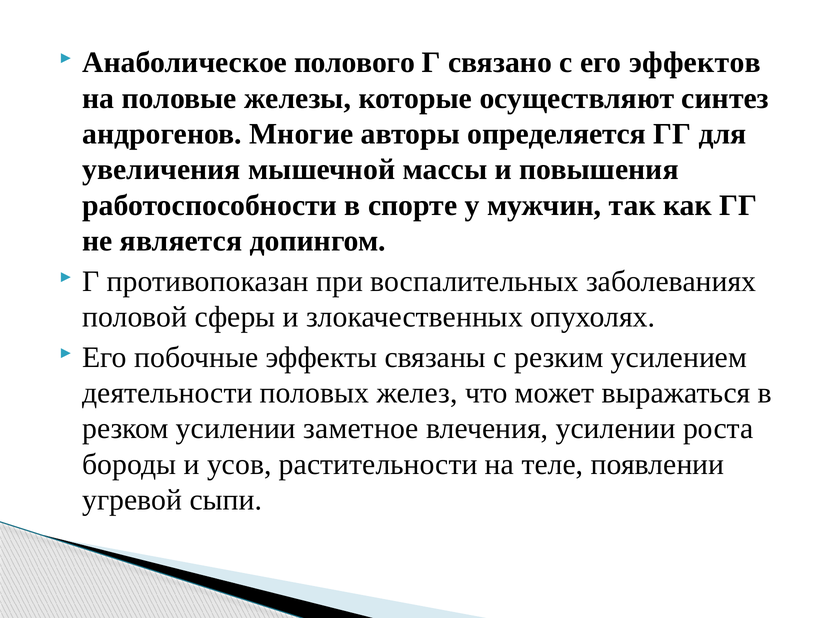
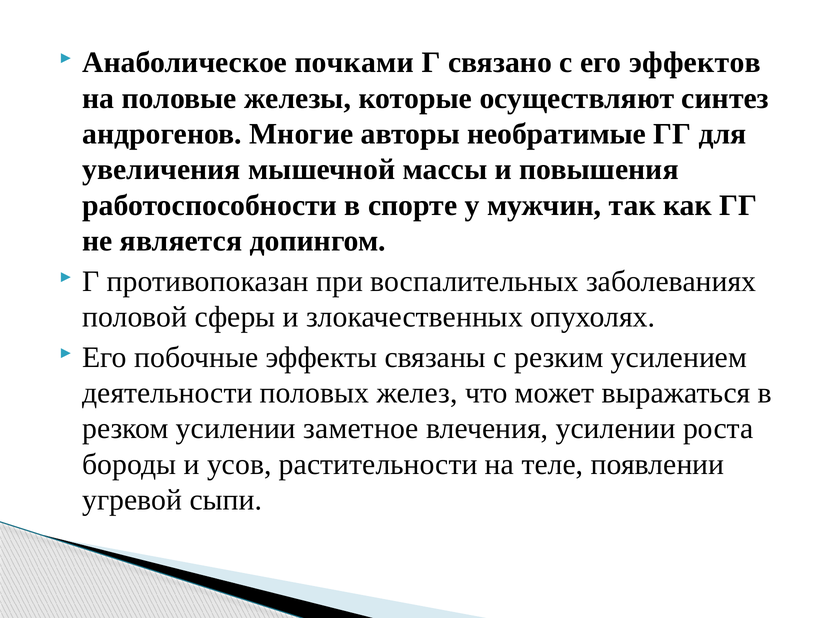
полового: полового -> почками
определяется: определяется -> необратимые
